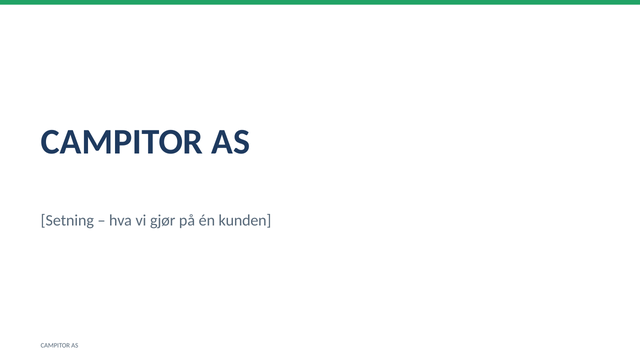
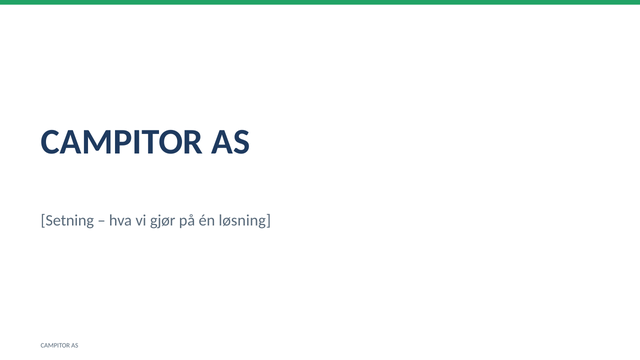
kunden: kunden -> løsning
